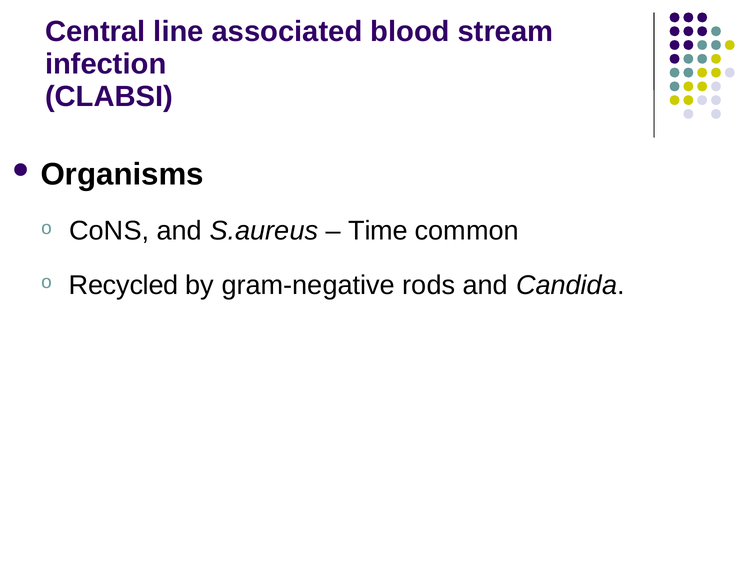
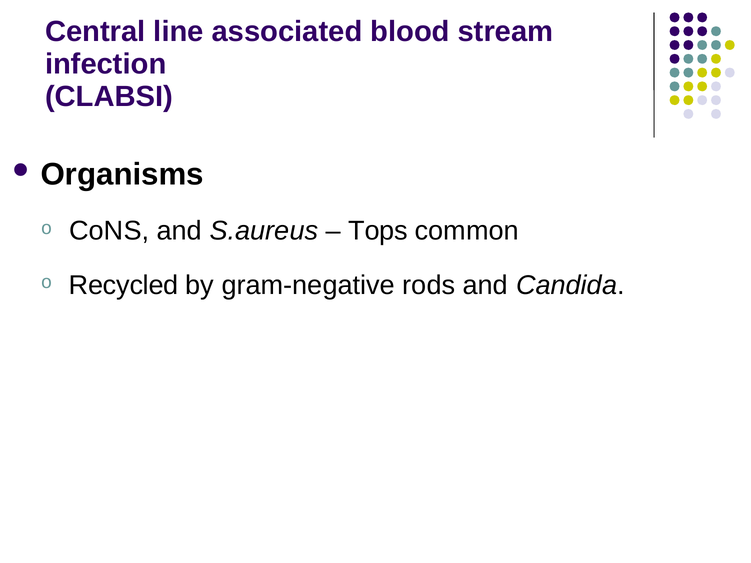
Time: Time -> Tops
